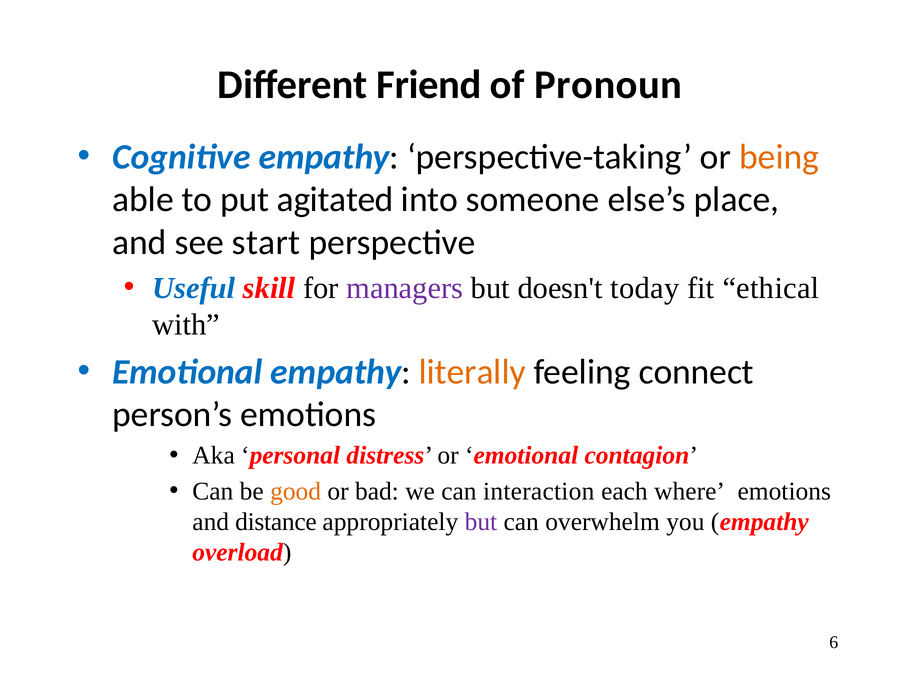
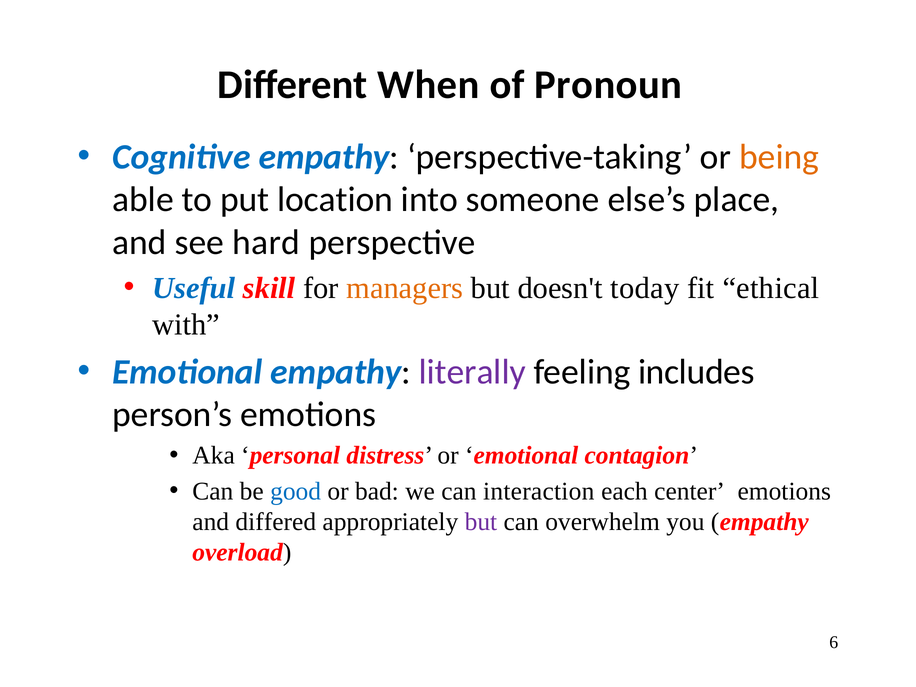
Friend: Friend -> When
agitated: agitated -> location
start: start -> hard
managers colour: purple -> orange
literally colour: orange -> purple
connect: connect -> includes
good colour: orange -> blue
where: where -> center
distance: distance -> differed
